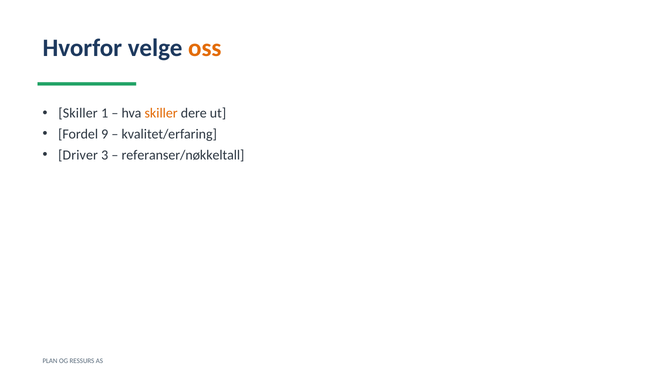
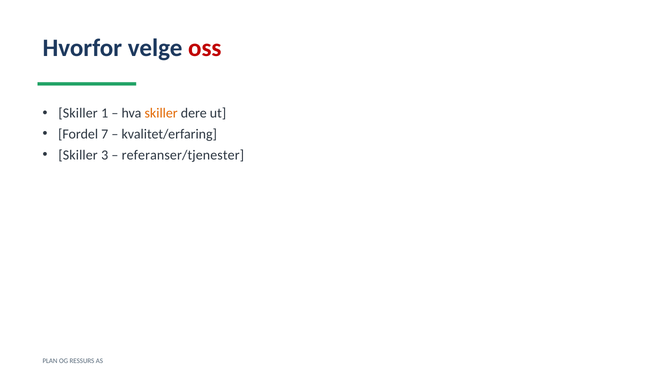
oss colour: orange -> red
9: 9 -> 7
Driver at (78, 155): Driver -> Skiller
referanser/nøkkeltall: referanser/nøkkeltall -> referanser/tjenester
